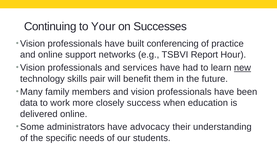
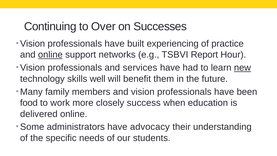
Your: Your -> Over
conferencing: conferencing -> experiencing
online at (50, 55) underline: none -> present
pair: pair -> well
data: data -> food
